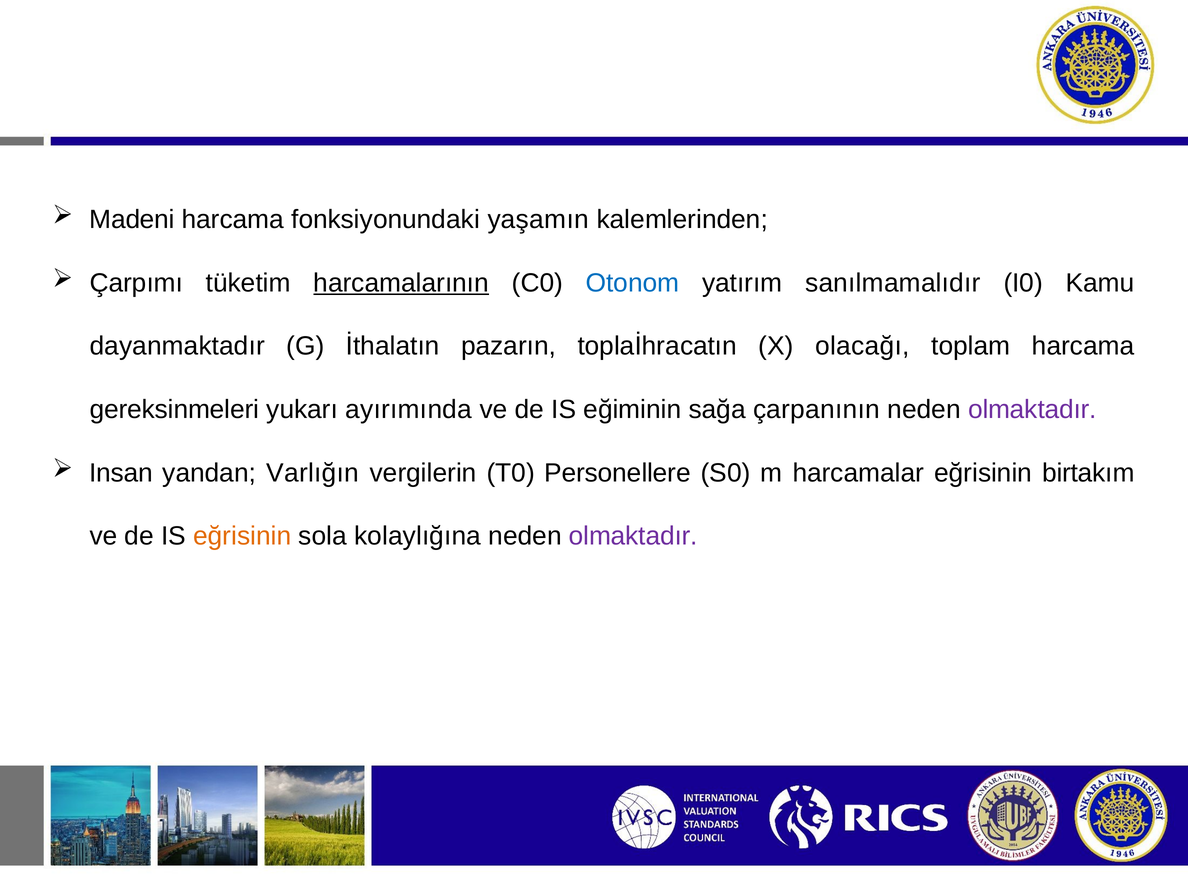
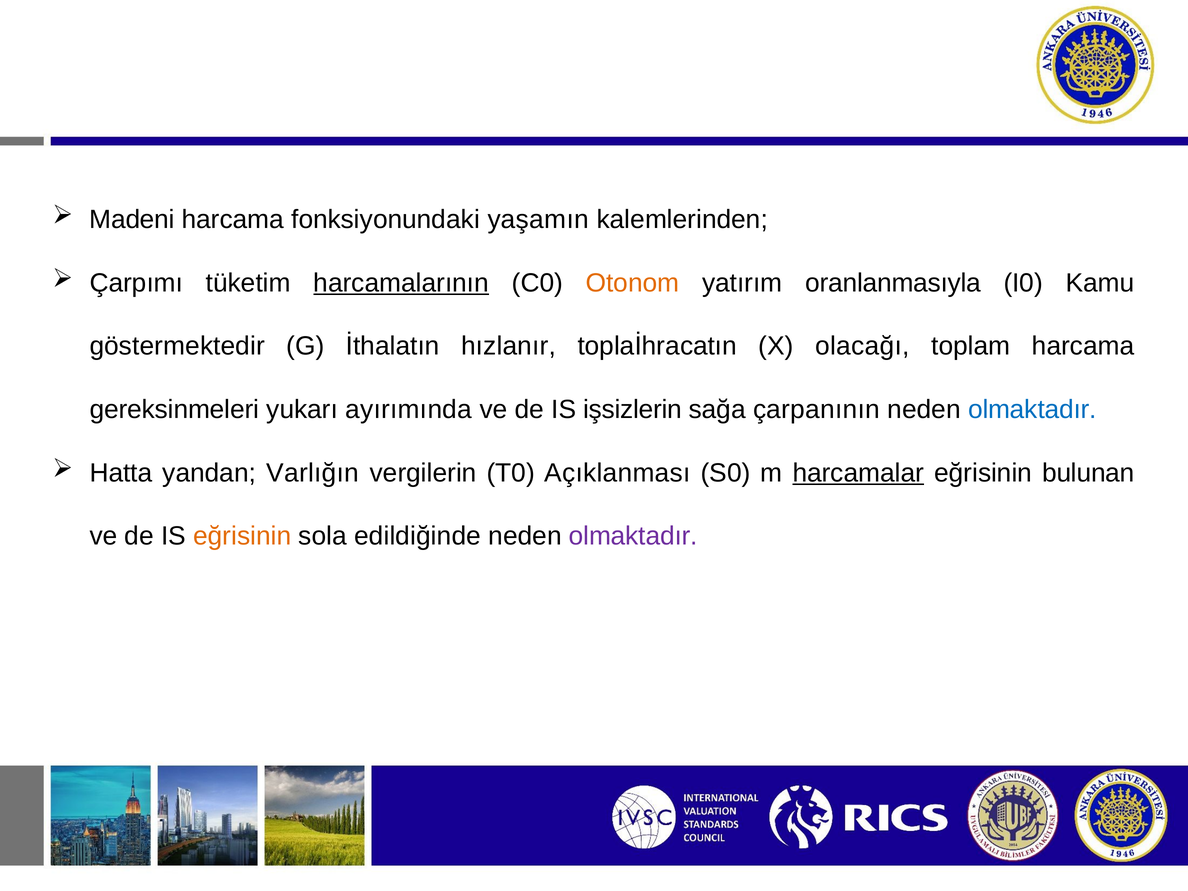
Otonom colour: blue -> orange
sanılmamalıdır: sanılmamalıdır -> oranlanmasıyla
dayanmaktadır: dayanmaktadır -> göstermektedir
pazarın: pazarın -> hızlanır
eğiminin: eğiminin -> işsizlerin
olmaktadır at (1032, 410) colour: purple -> blue
Insan: Insan -> Hatta
Personellere: Personellere -> Açıklanması
harcamalar underline: none -> present
birtakım: birtakım -> bulunan
kolaylığına: kolaylığına -> edildiğinde
